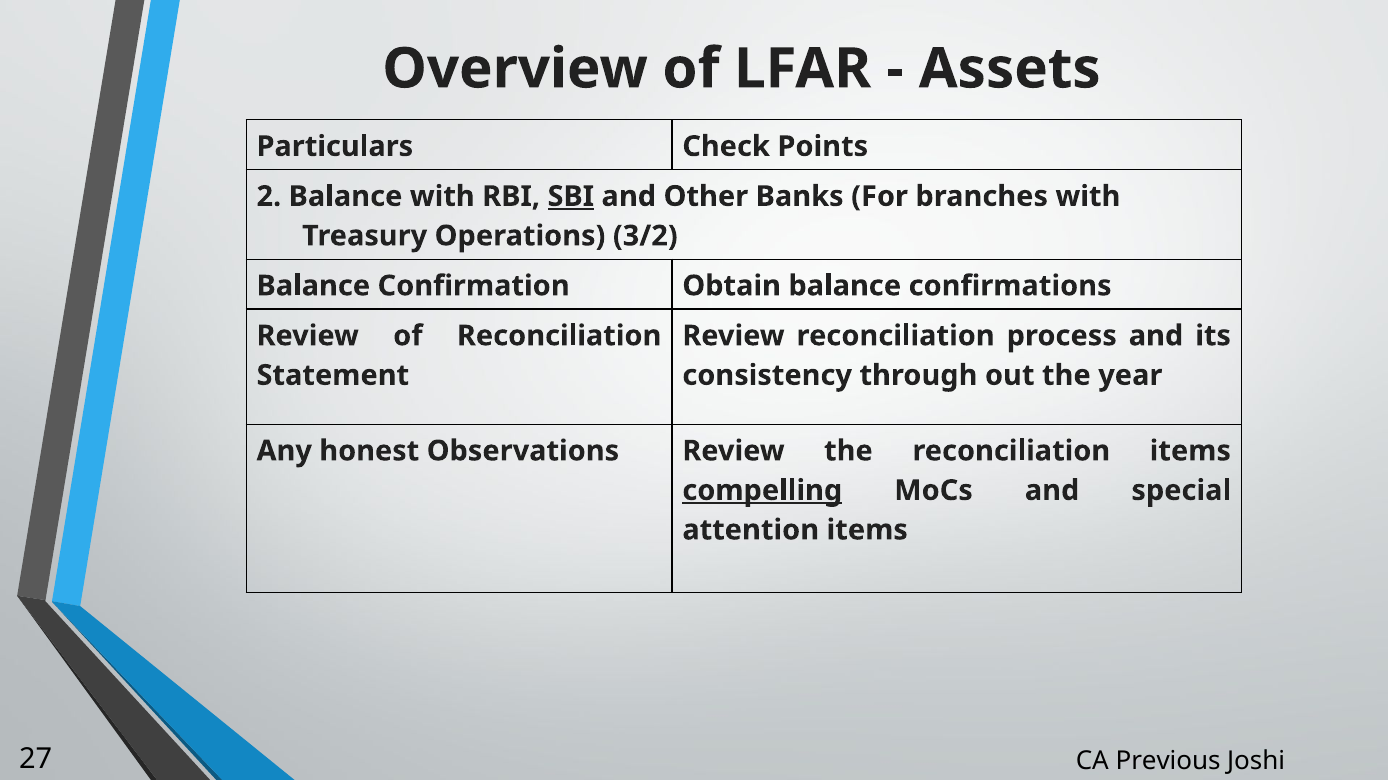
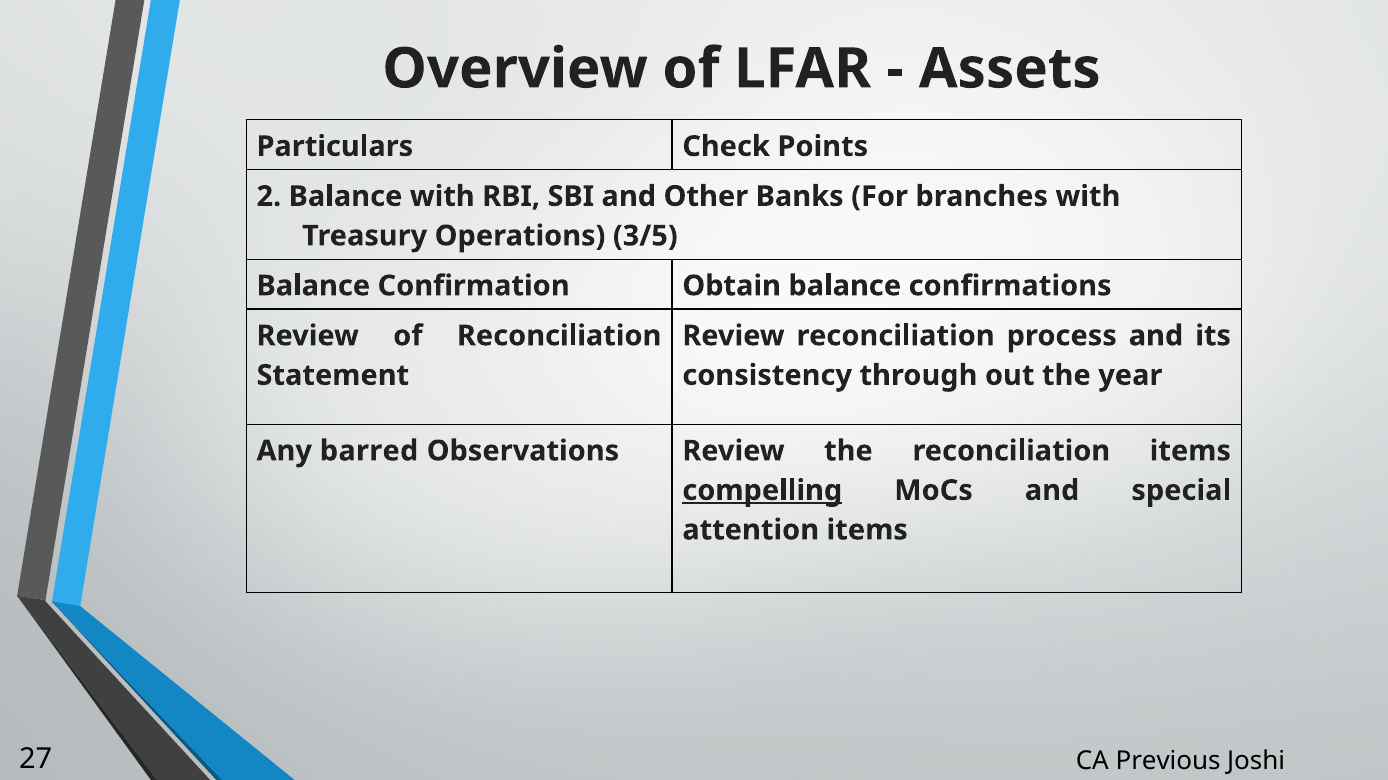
SBI underline: present -> none
3/2: 3/2 -> 3/5
honest: honest -> barred
